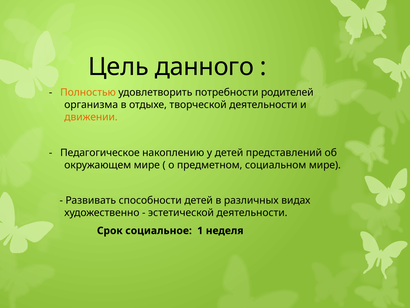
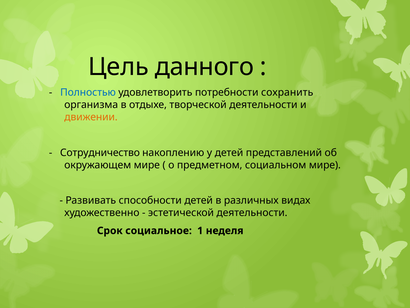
Полностью colour: orange -> blue
родителей: родителей -> сохранить
Педагогическое: Педагогическое -> Сотрудничество
